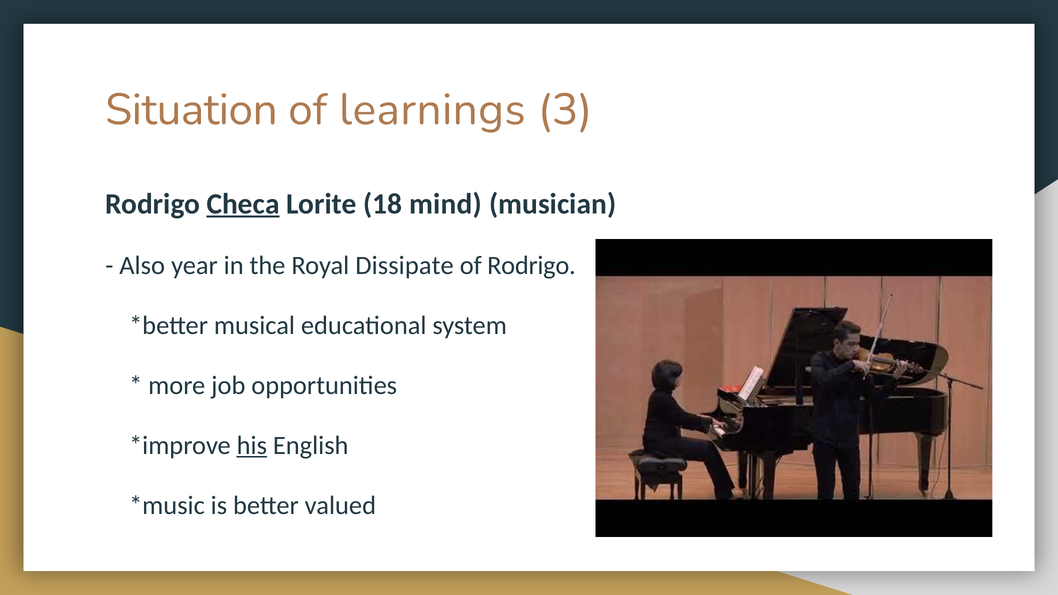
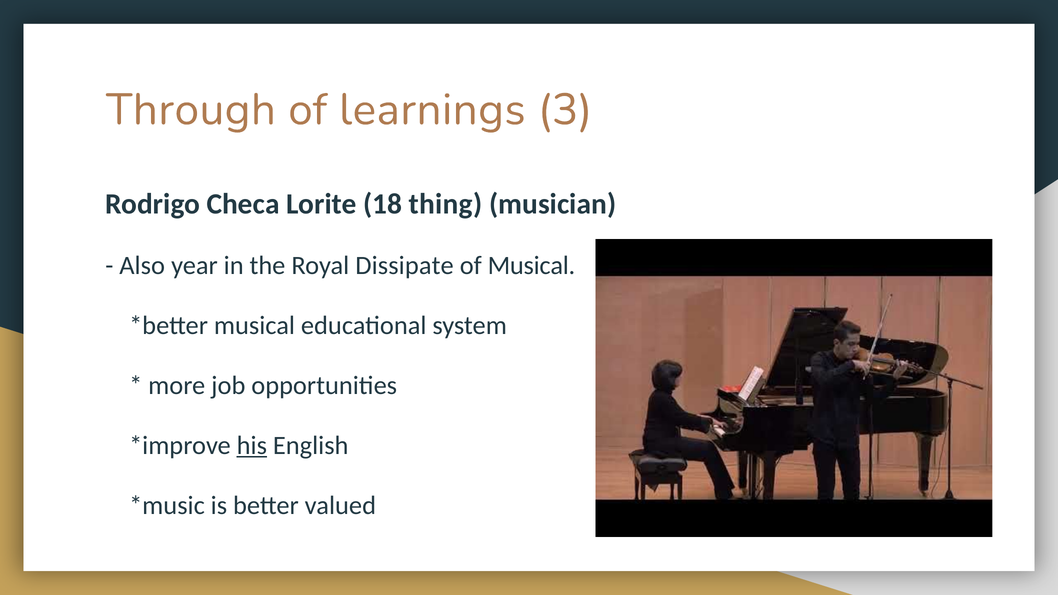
Situation: Situation -> Through
Checa underline: present -> none
mind: mind -> thing
of Rodrigo: Rodrigo -> Musical
